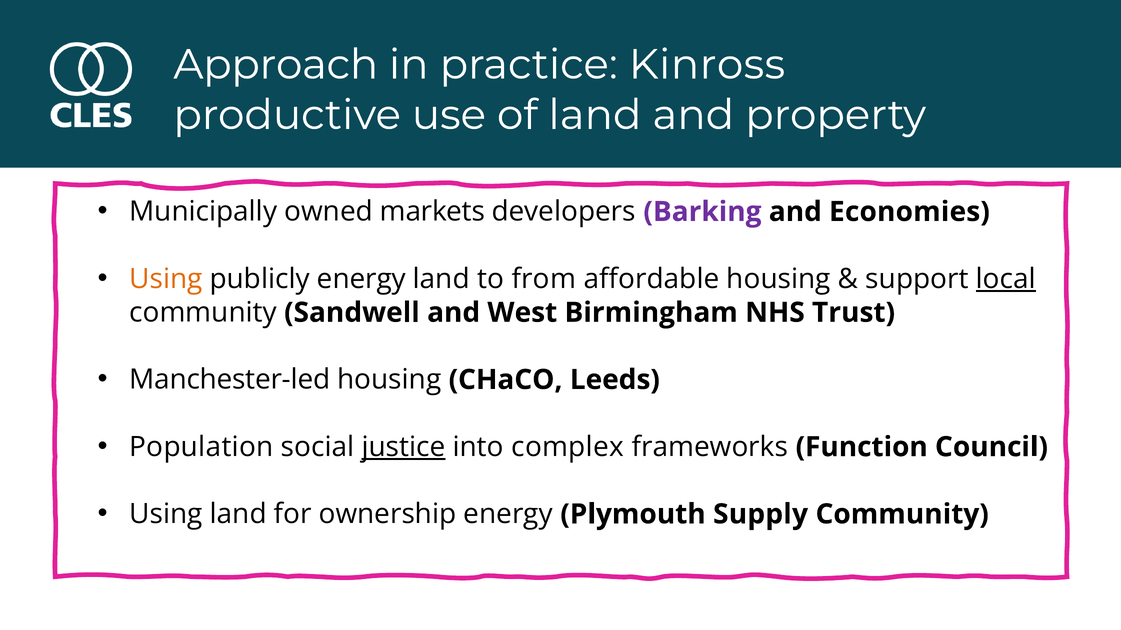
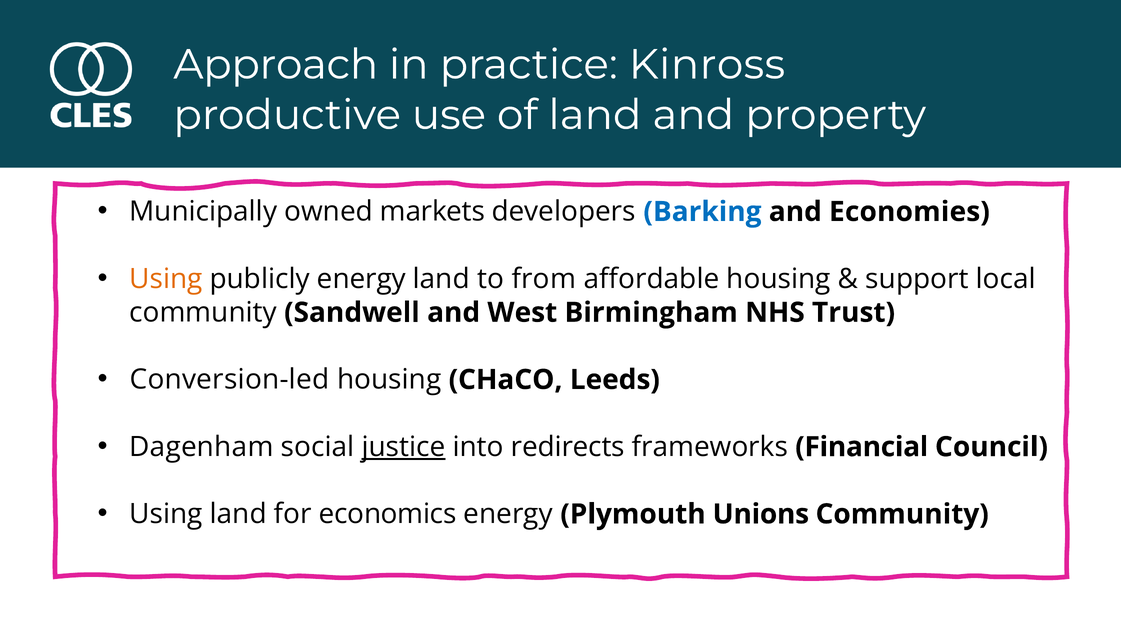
Barking colour: purple -> blue
local underline: present -> none
Manchester-led: Manchester-led -> Conversion-led
Population: Population -> Dagenham
complex: complex -> redirects
Function: Function -> Financial
ownership: ownership -> economics
Supply: Supply -> Unions
